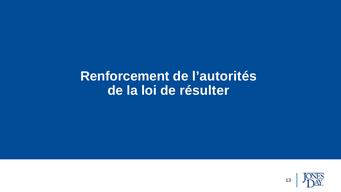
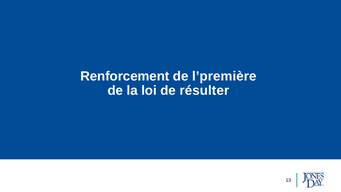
l’autorités: l’autorités -> l’première
